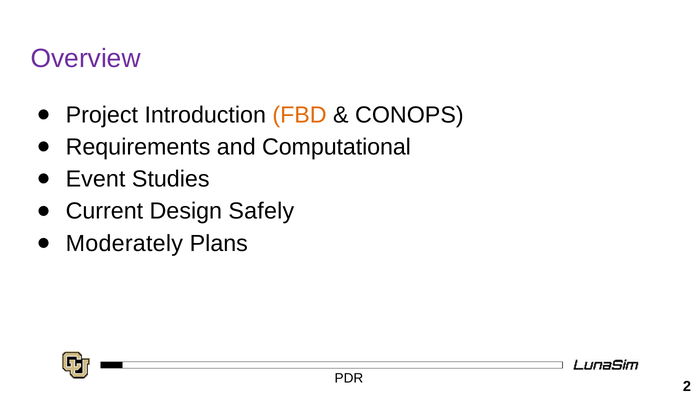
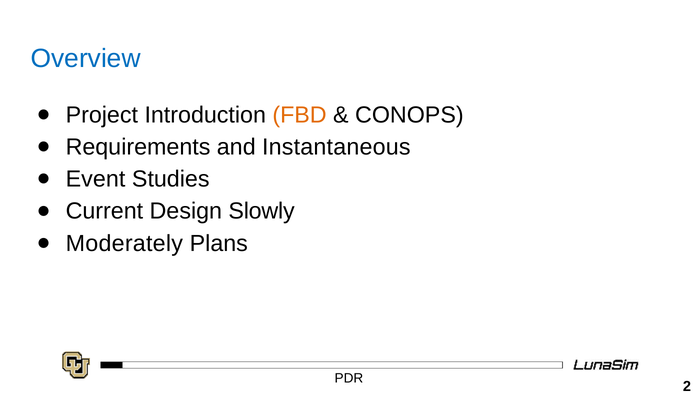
Overview colour: purple -> blue
Computational: Computational -> Instantaneous
Safely: Safely -> Slowly
